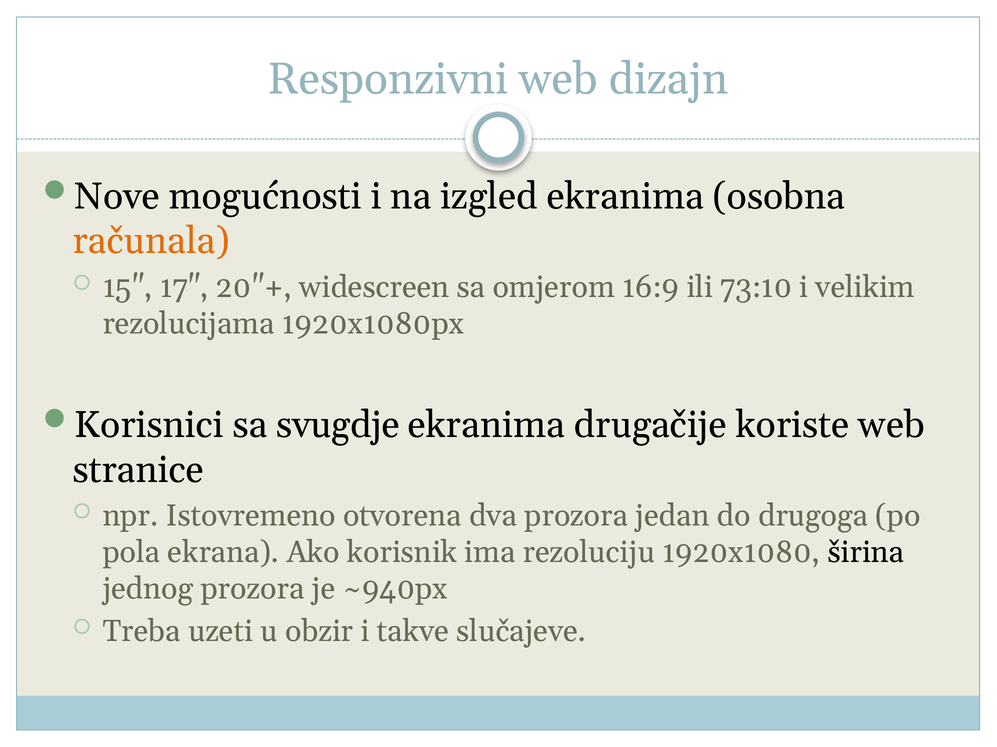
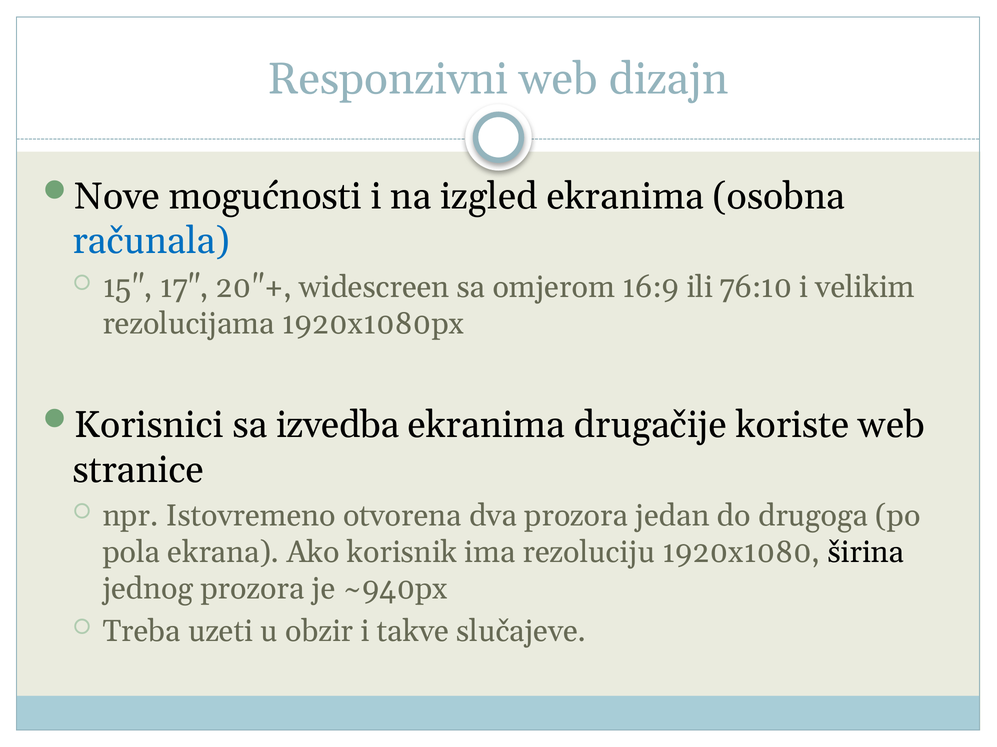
računala colour: orange -> blue
73:10: 73:10 -> 76:10
svugdje: svugdje -> izvedba
